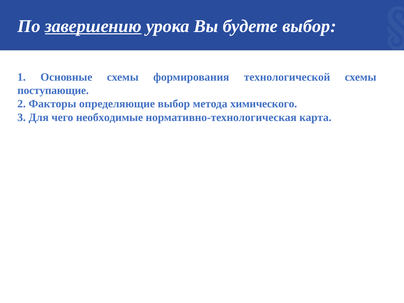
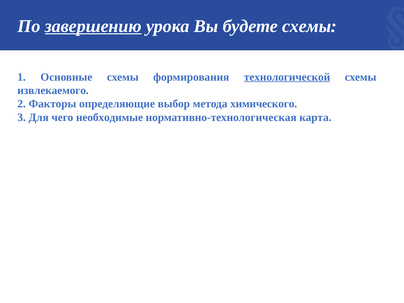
будете выбор: выбор -> схемы
технологической underline: none -> present
поступающие: поступающие -> извлекаемого
